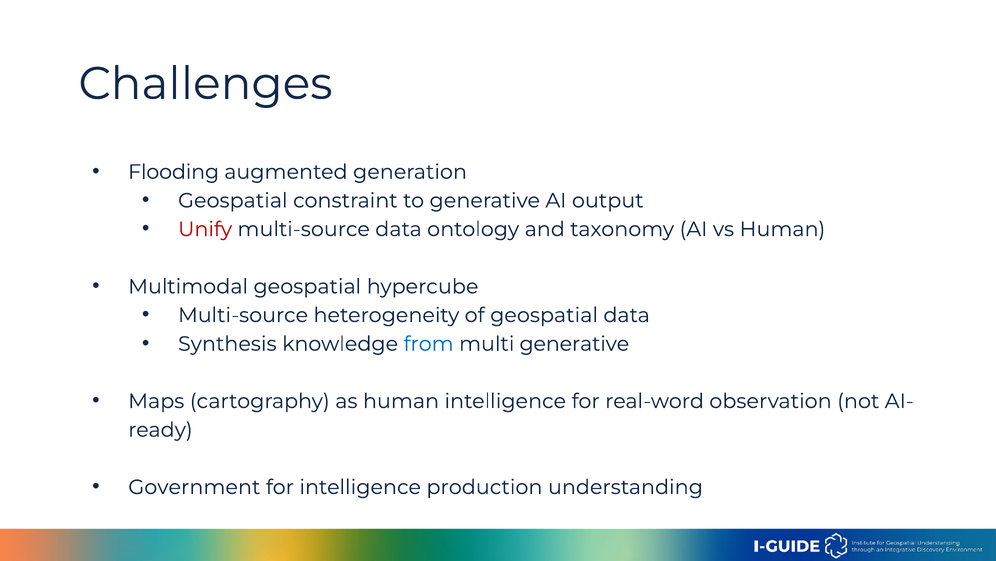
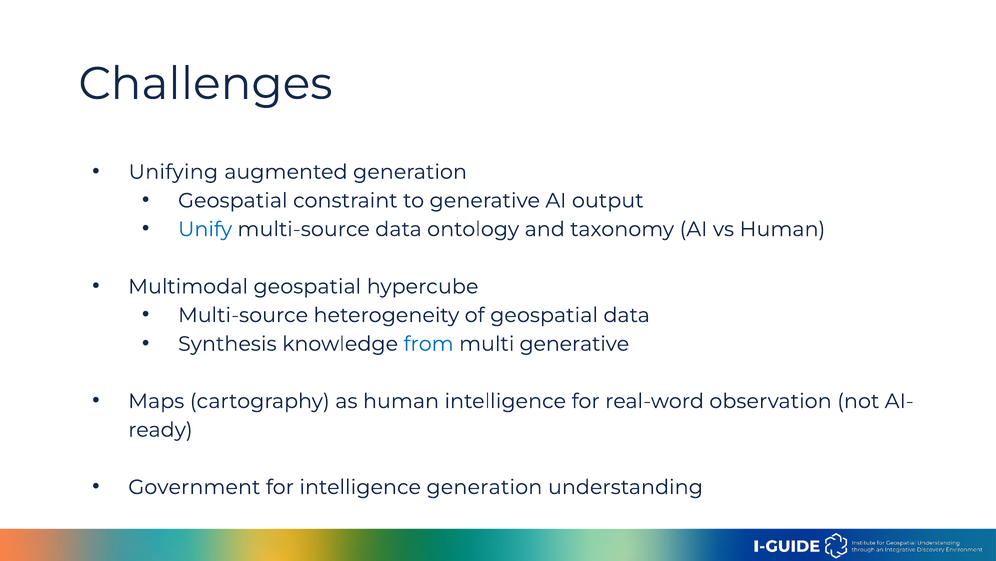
Flooding: Flooding -> Unifying
Unify colour: red -> blue
intelligence production: production -> generation
